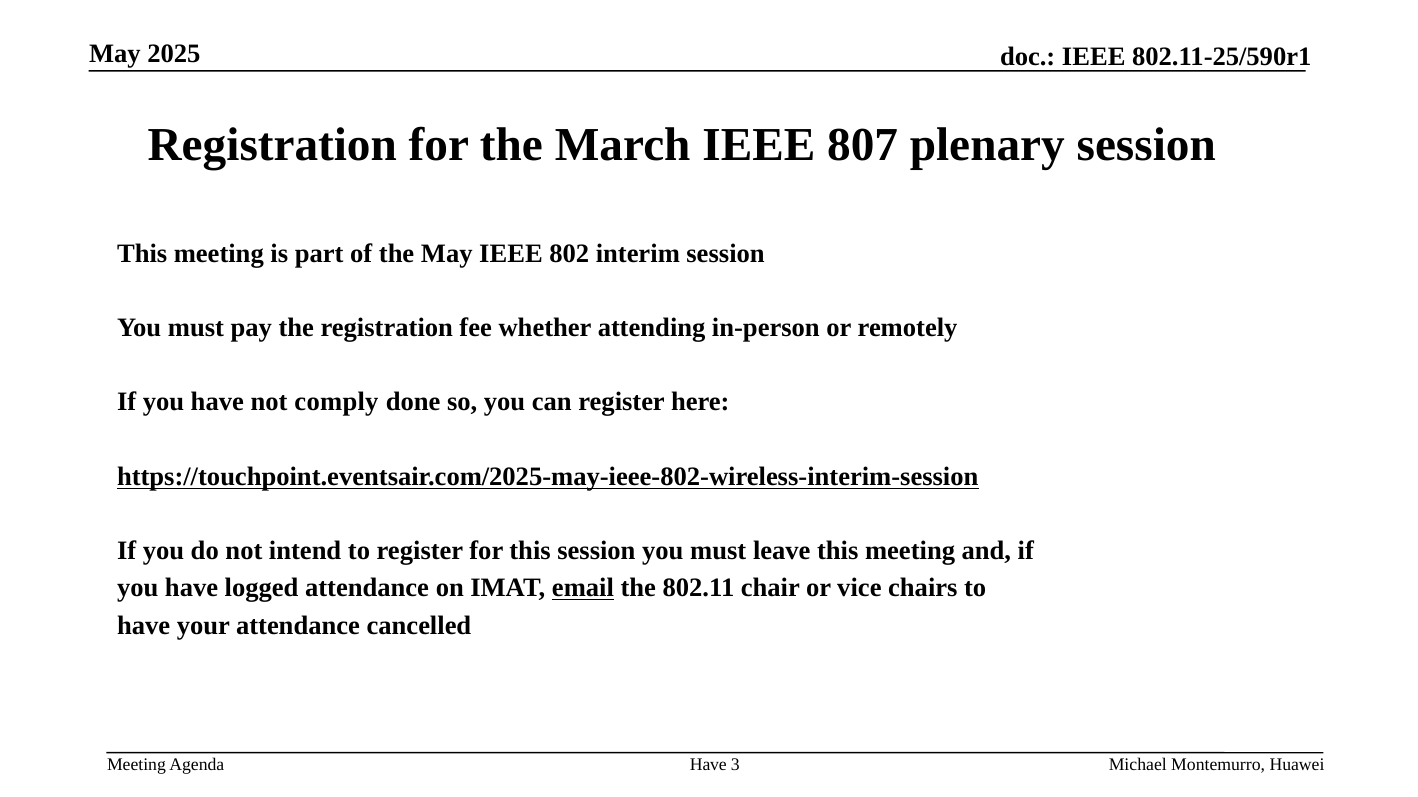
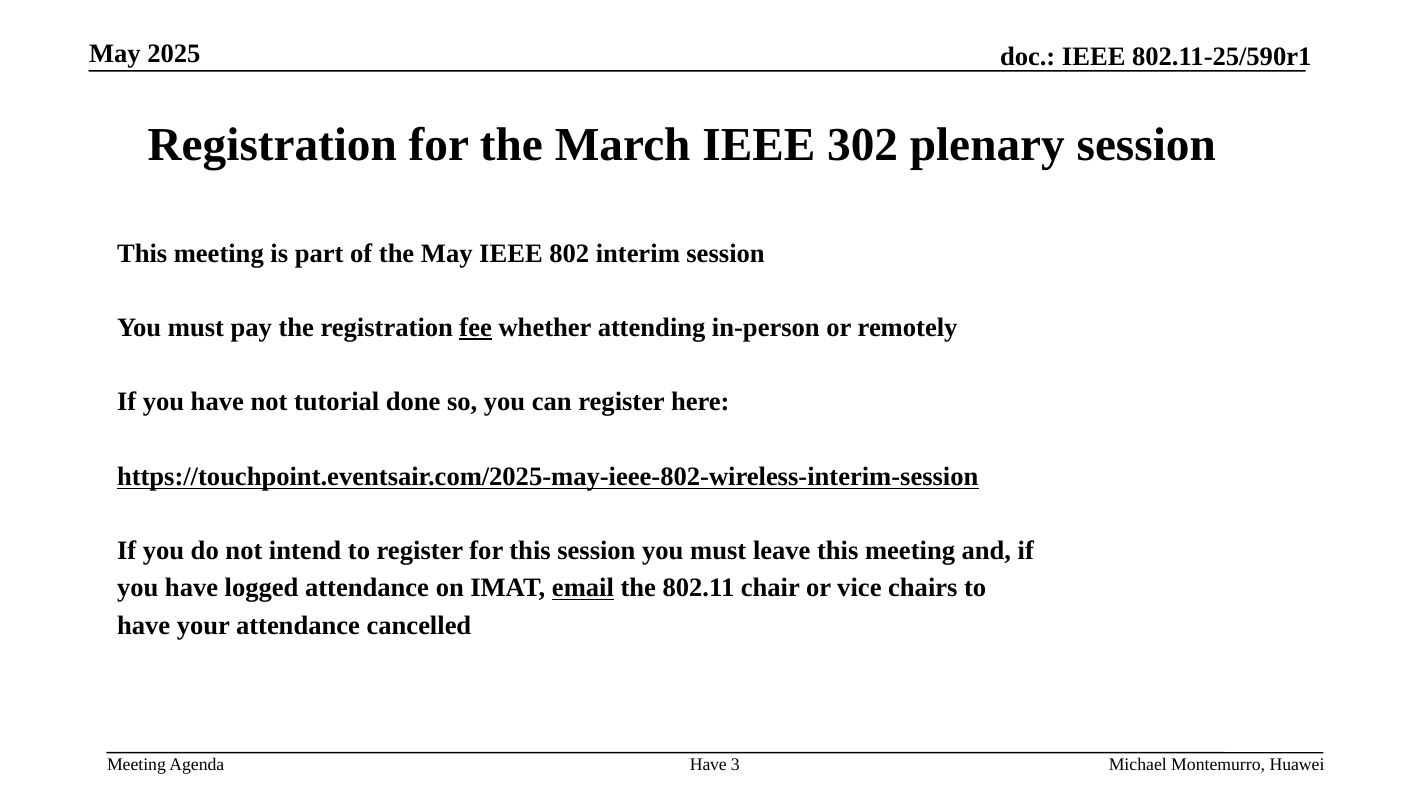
807: 807 -> 302
fee underline: none -> present
comply: comply -> tutorial
